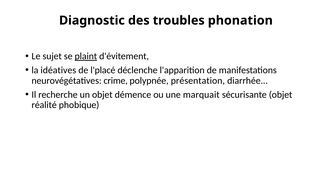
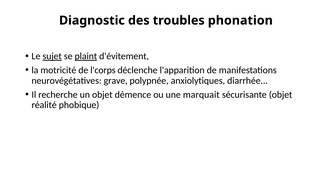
sujet underline: none -> present
idéatives: idéatives -> motricité
l'placé: l'placé -> l'corps
crime: crime -> grave
présentation: présentation -> anxiolytiques
